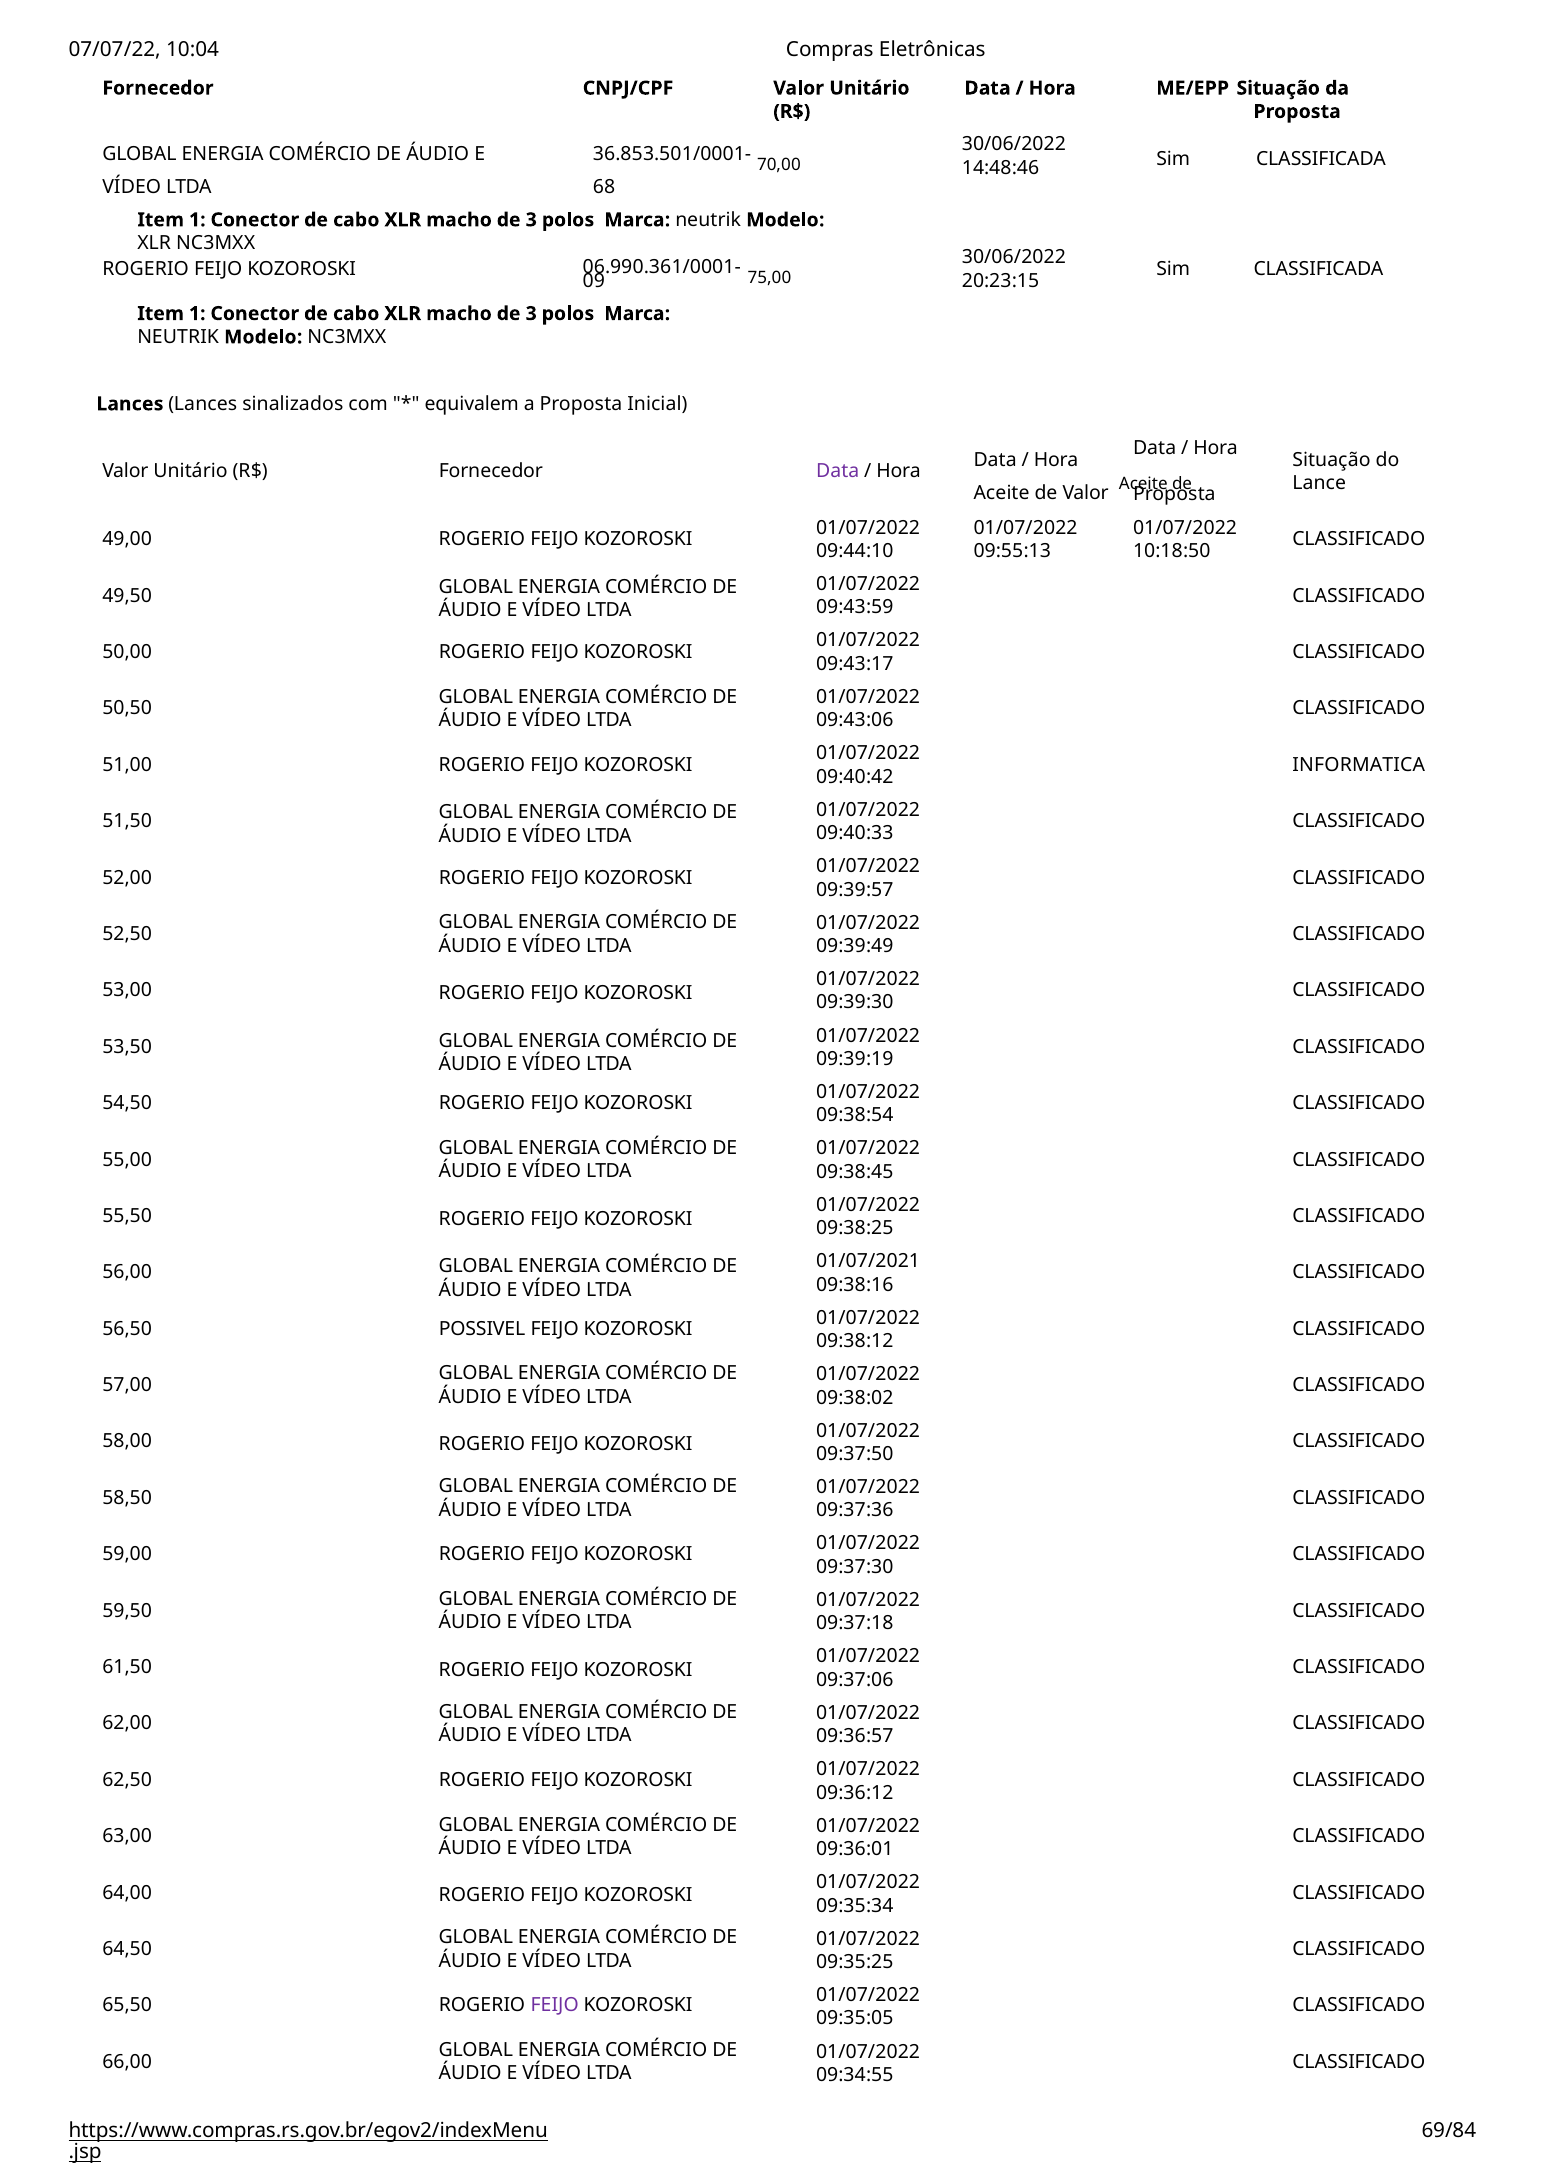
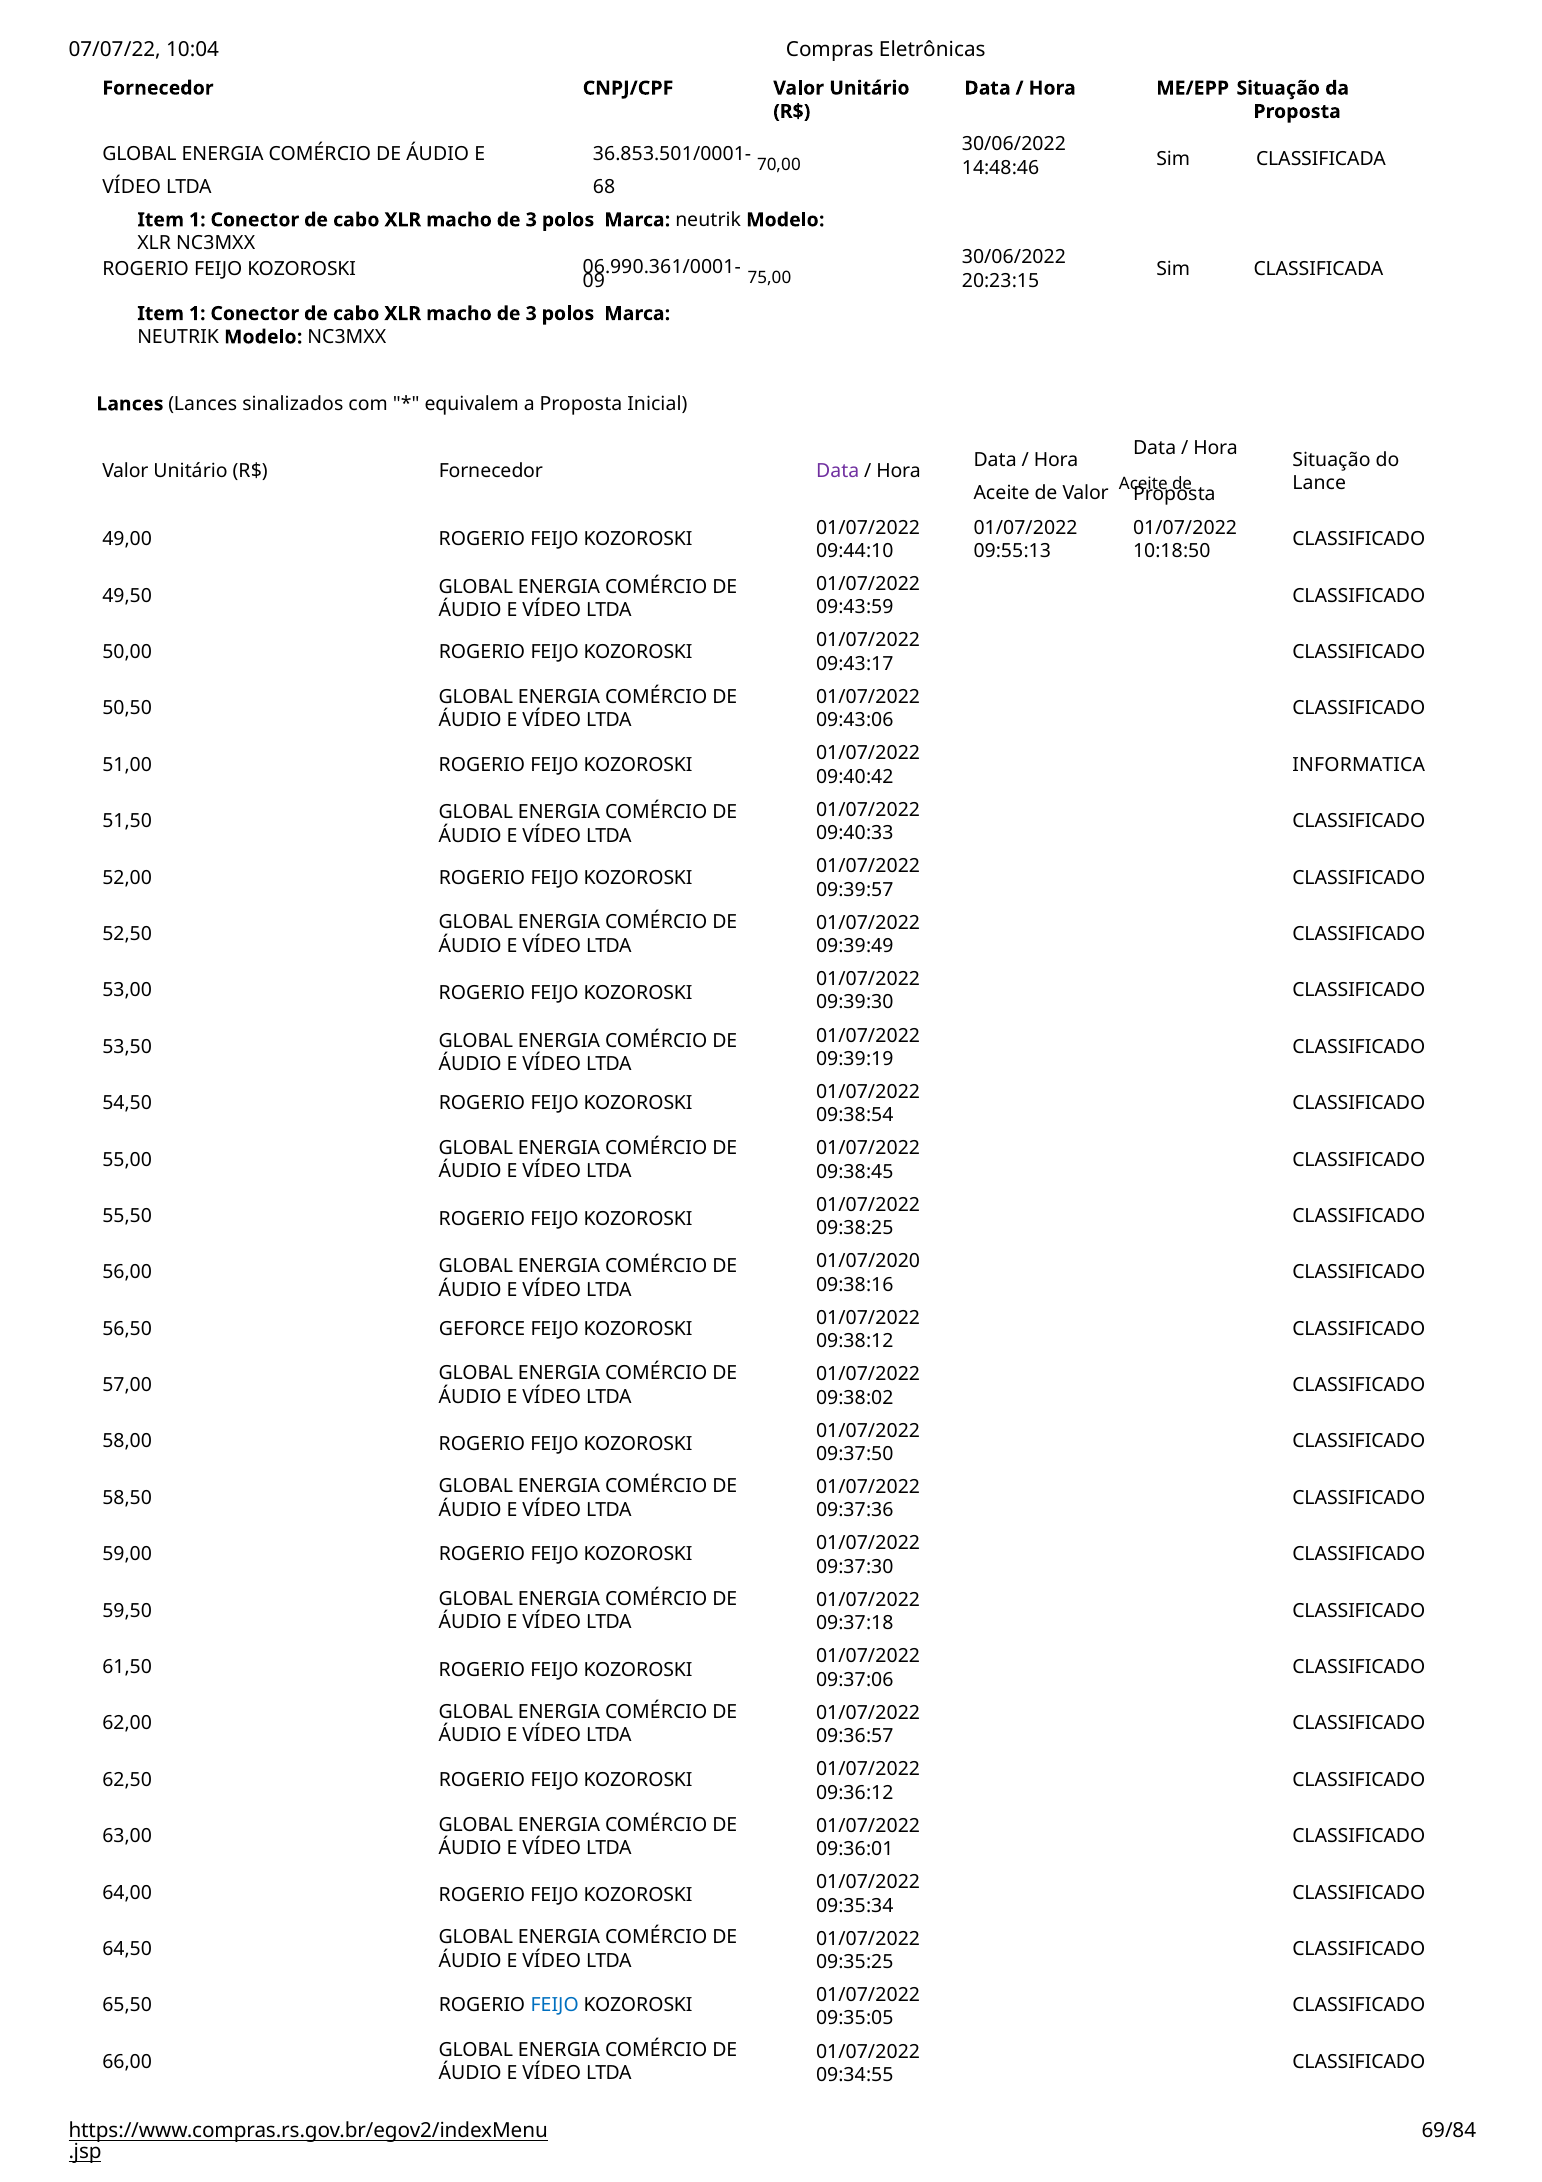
01/07/2021: 01/07/2021 -> 01/07/2020
POSSIVEL: POSSIVEL -> GEFORCE
FEIJO at (555, 2006) colour: purple -> blue
